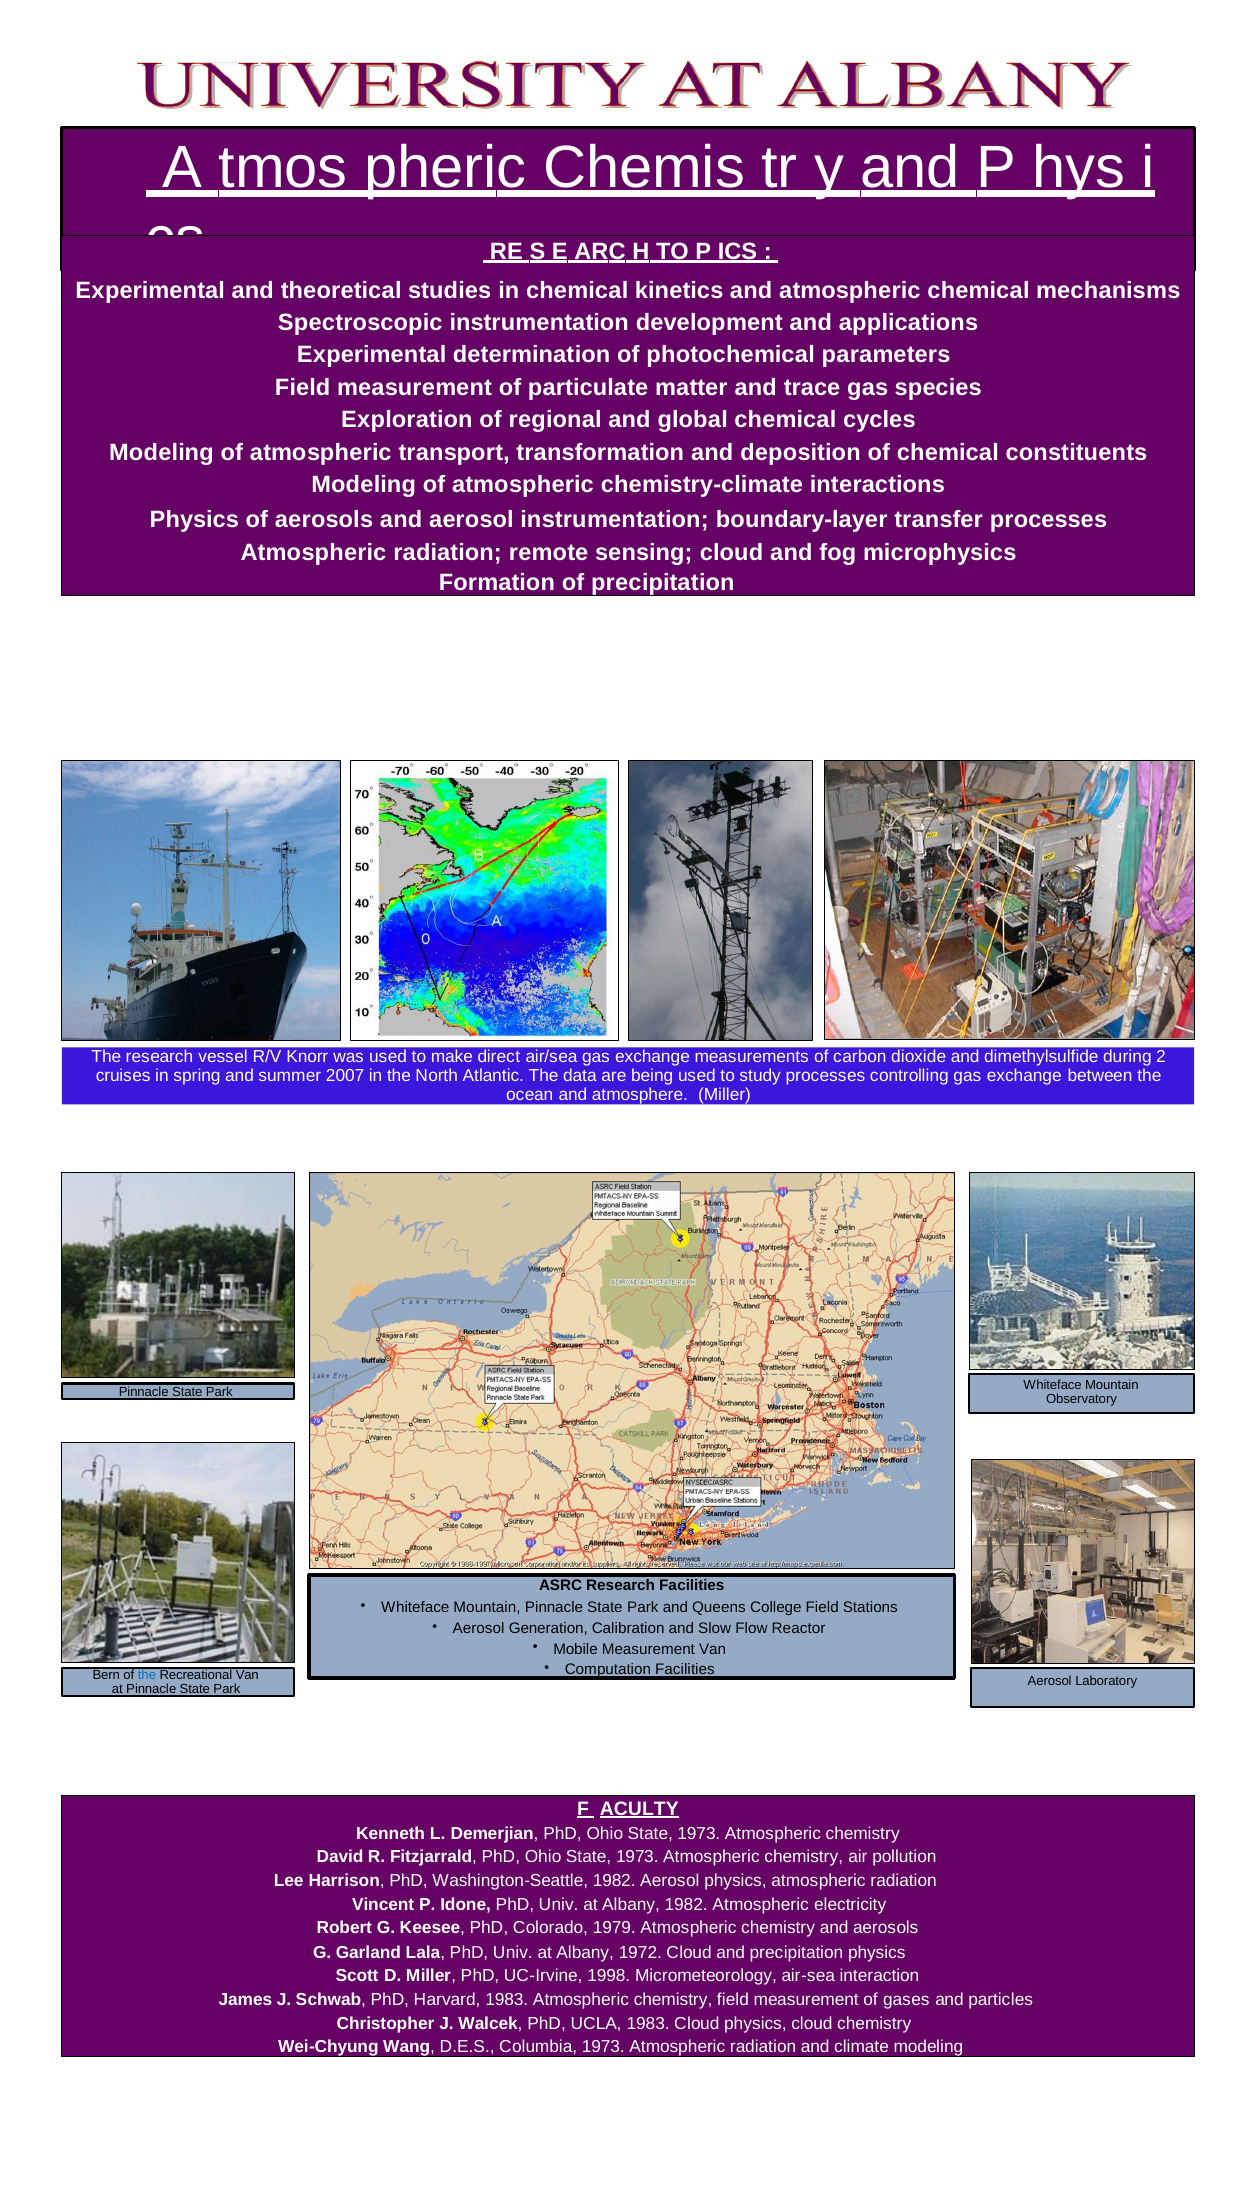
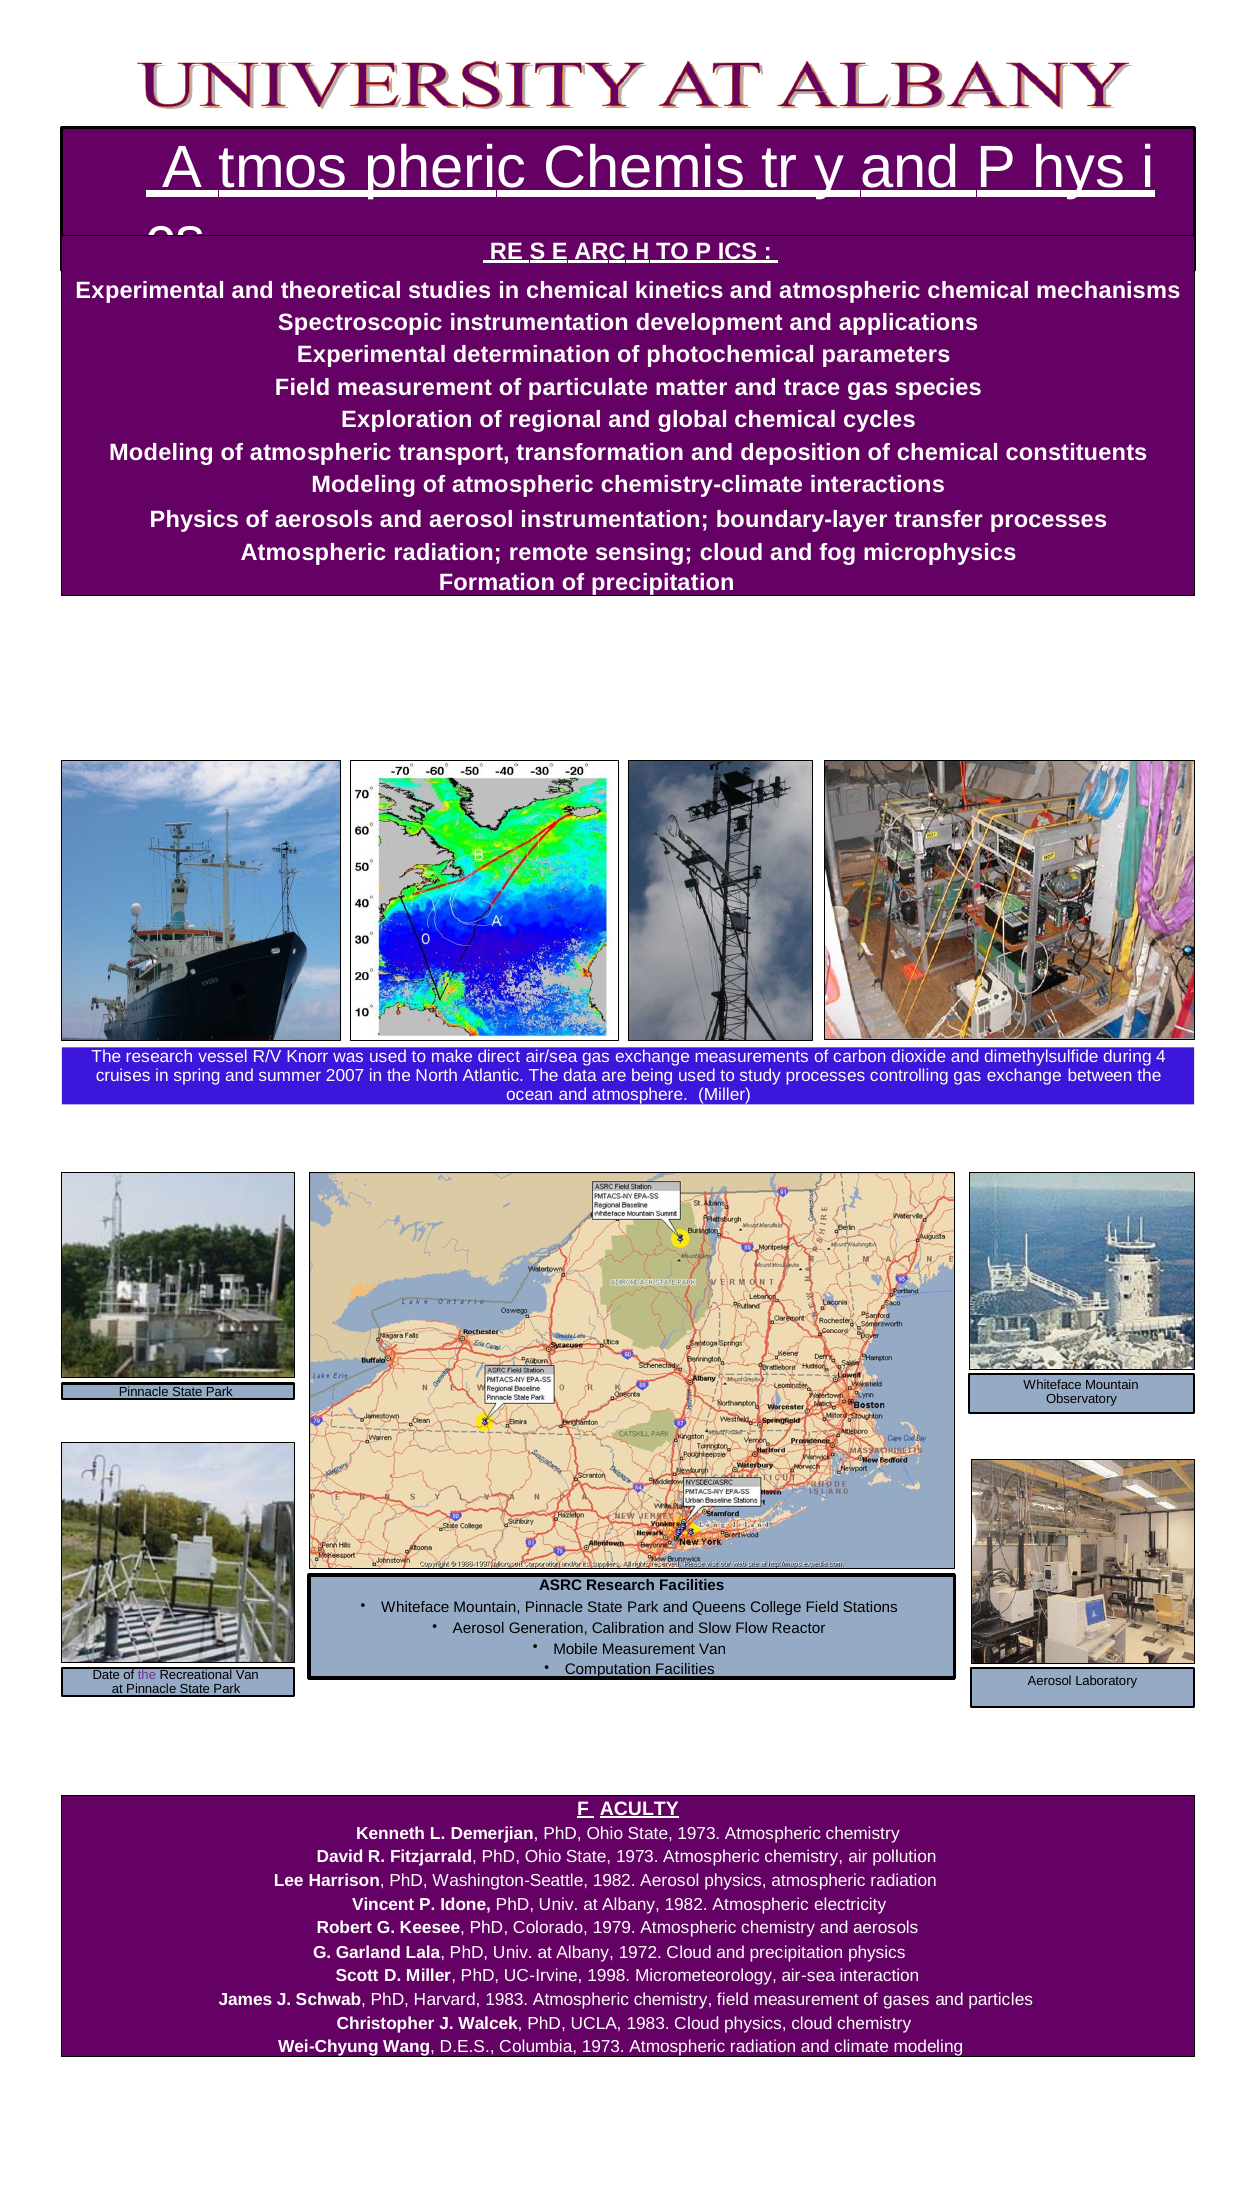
2: 2 -> 4
Bern: Bern -> Date
the at (147, 1675) colour: blue -> purple
